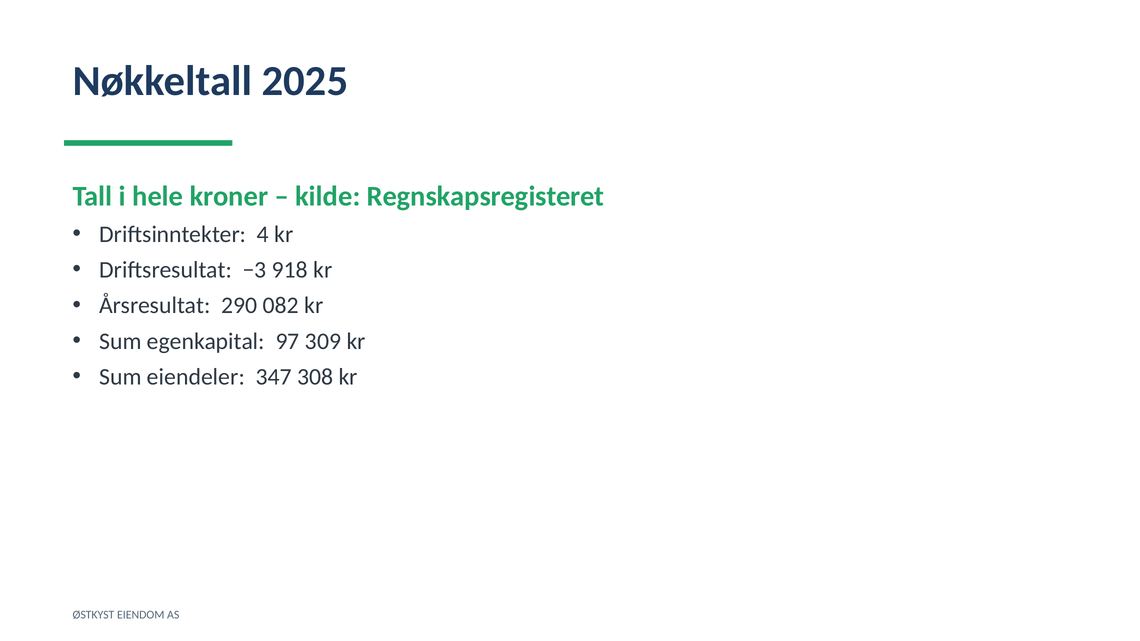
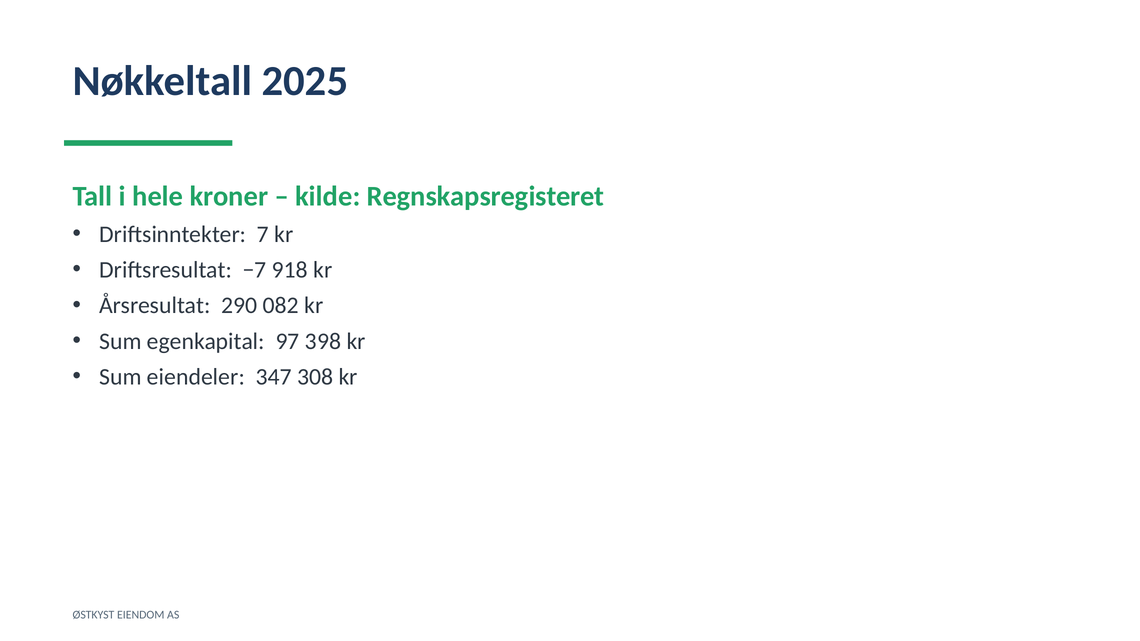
4: 4 -> 7
−3: −3 -> −7
309: 309 -> 398
